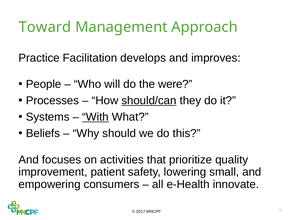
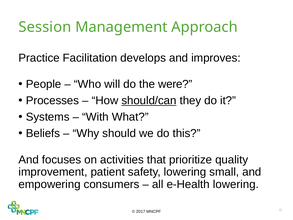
Toward: Toward -> Session
With underline: present -> none
e-Health innovate: innovate -> lowering
